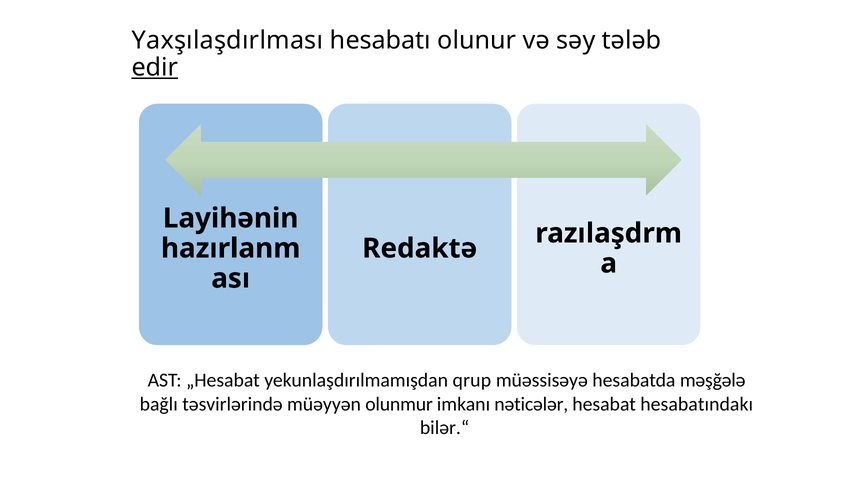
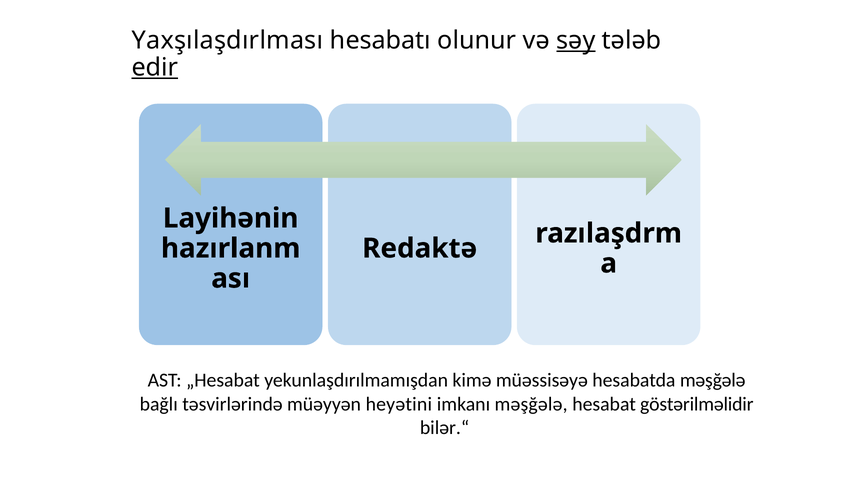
səy underline: none -> present
qrup: qrup -> kimə
olunmur: olunmur -> heyətini
imkanı nəticələr: nəticələr -> məşğələ
hesabatındakı: hesabatındakı -> göstərilməlidir
